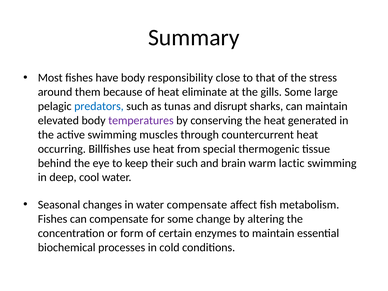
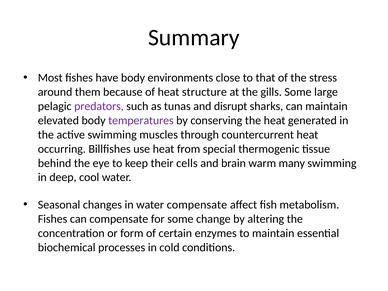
responsibility: responsibility -> environments
eliminate: eliminate -> structure
predators colour: blue -> purple
their such: such -> cells
lactic: lactic -> many
